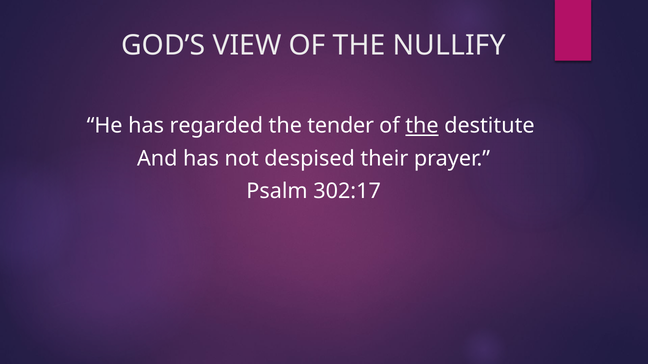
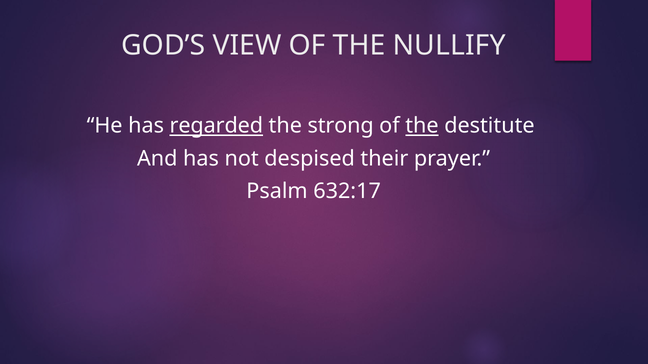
regarded underline: none -> present
tender: tender -> strong
302:17: 302:17 -> 632:17
